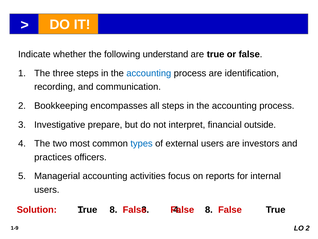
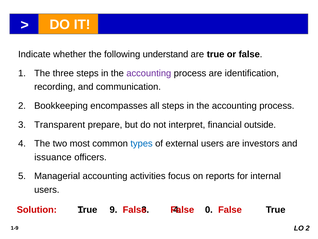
accounting at (149, 73) colour: blue -> purple
Investigative: Investigative -> Transparent
practices: practices -> issuance
8 at (113, 209): 8 -> 9
8 at (209, 209): 8 -> 0
